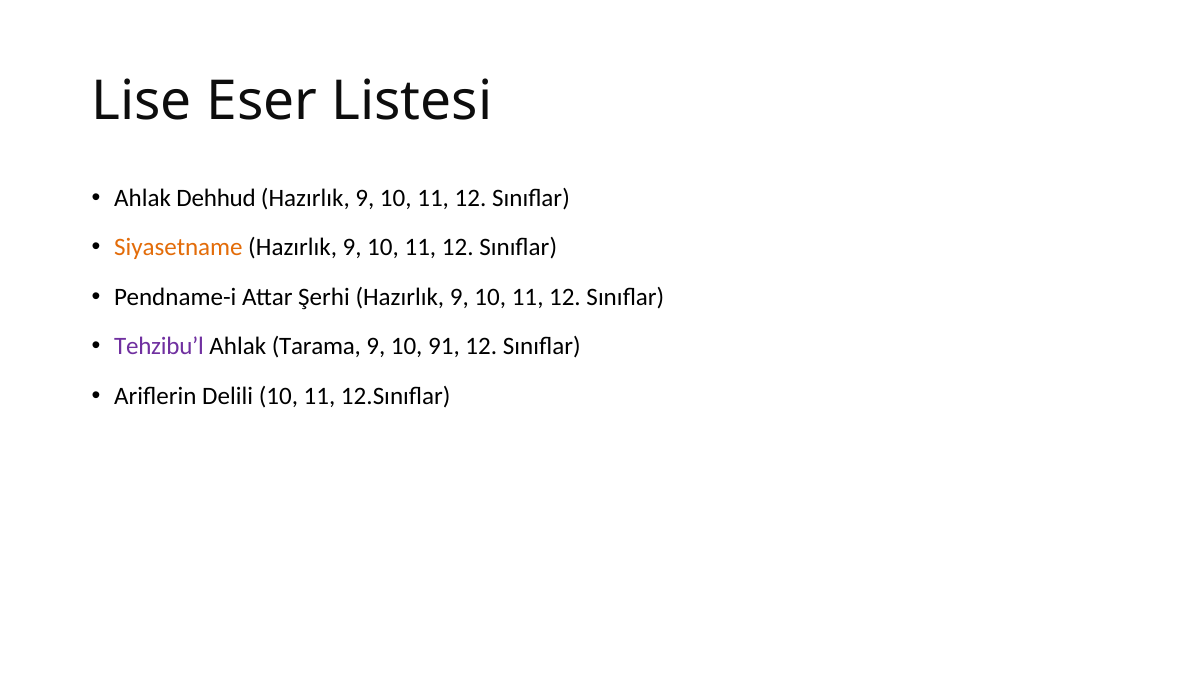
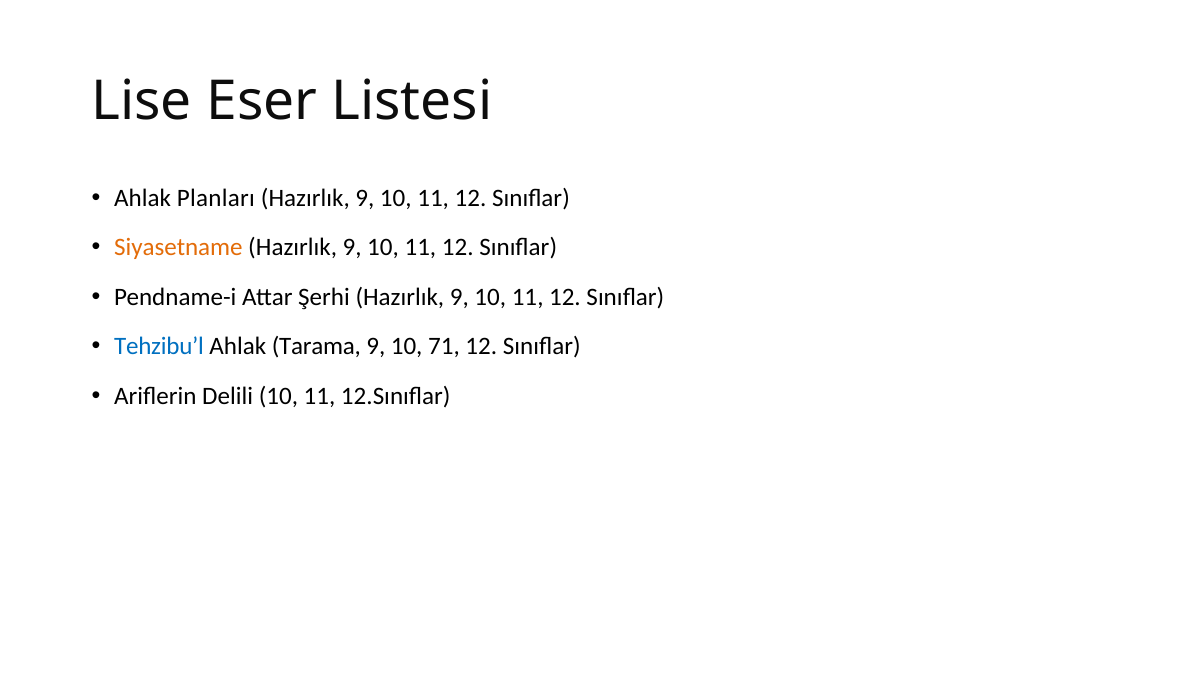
Dehhud: Dehhud -> Planları
Tehzibu’l colour: purple -> blue
91: 91 -> 71
